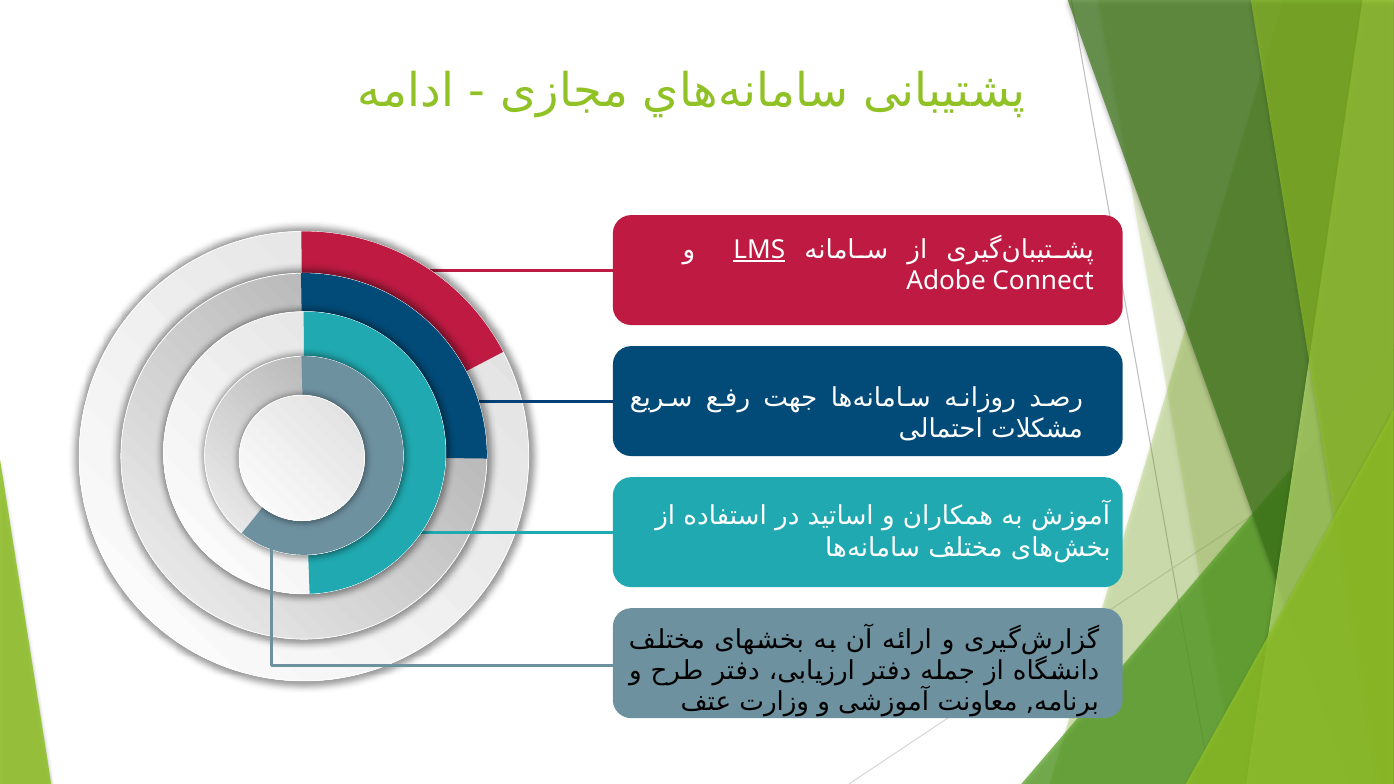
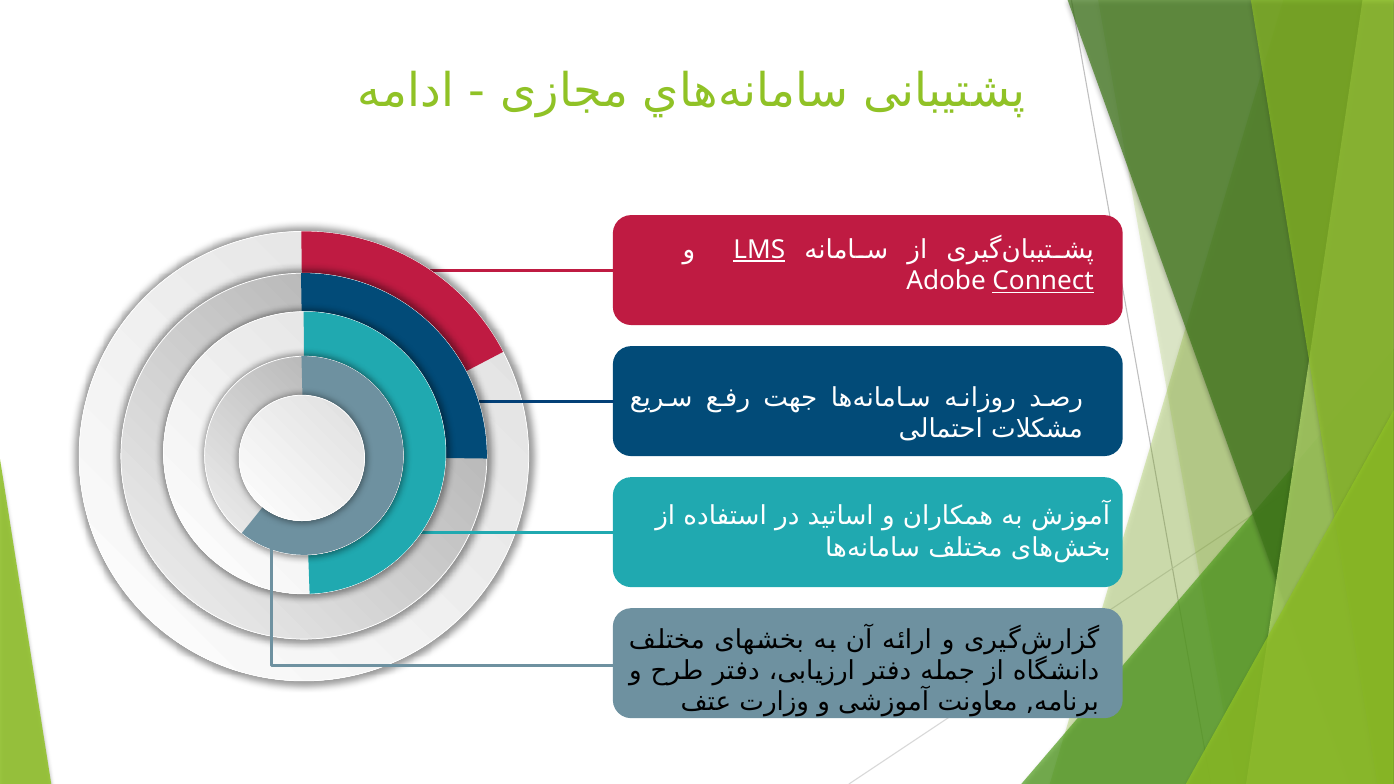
Connect underline: none -> present
